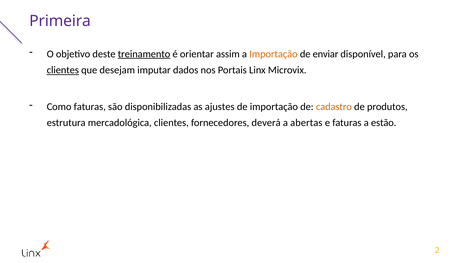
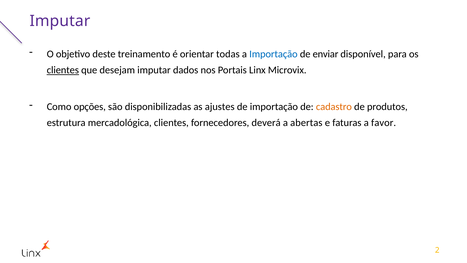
Primeira at (60, 21): Primeira -> Imputar
treinamento underline: present -> none
assim: assim -> todas
Importação at (273, 54) colour: orange -> blue
Como faturas: faturas -> opções
estão: estão -> favor
